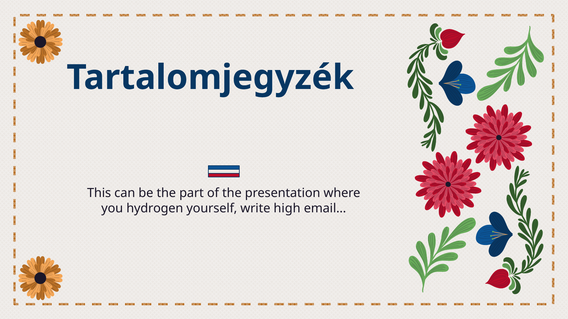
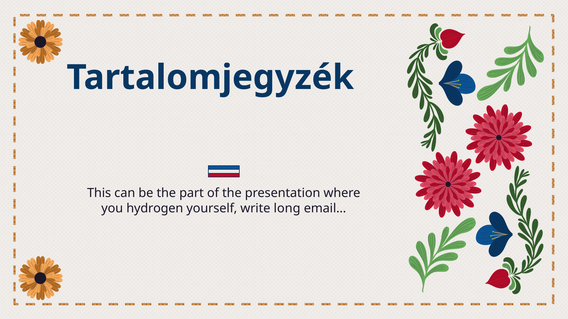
high: high -> long
